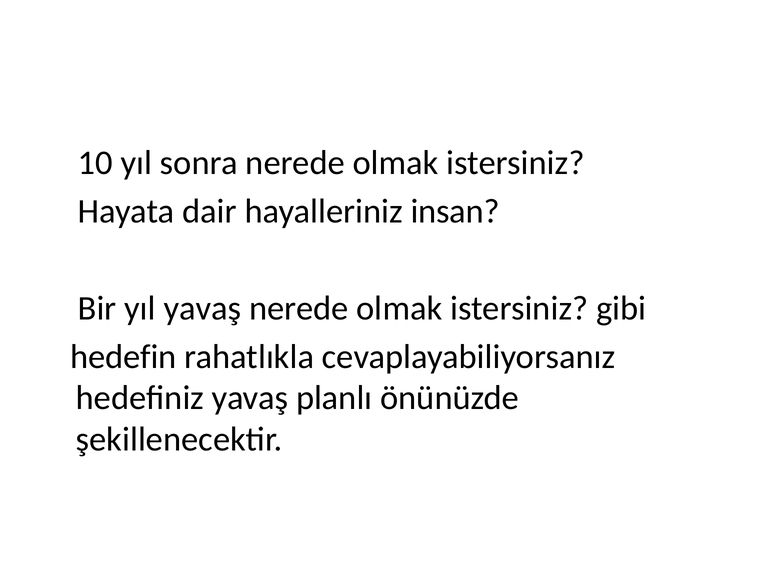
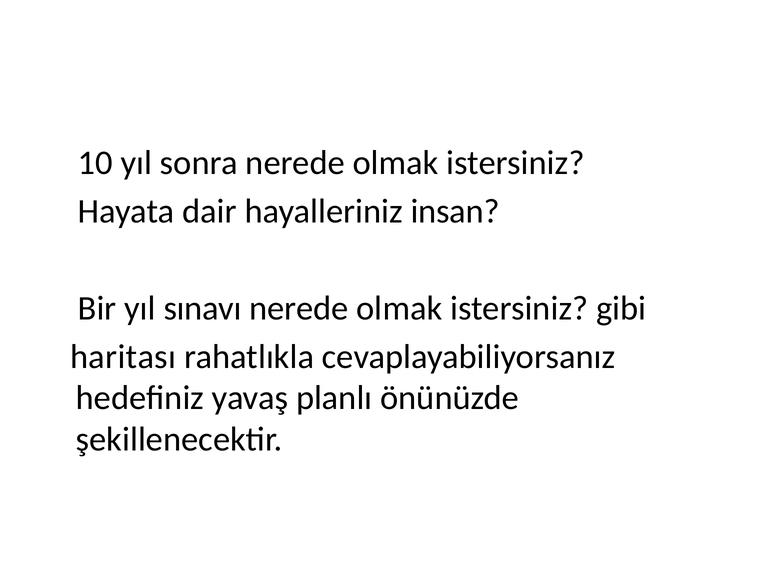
yıl yavaş: yavaş -> sınavı
hedefin: hedefin -> haritası
